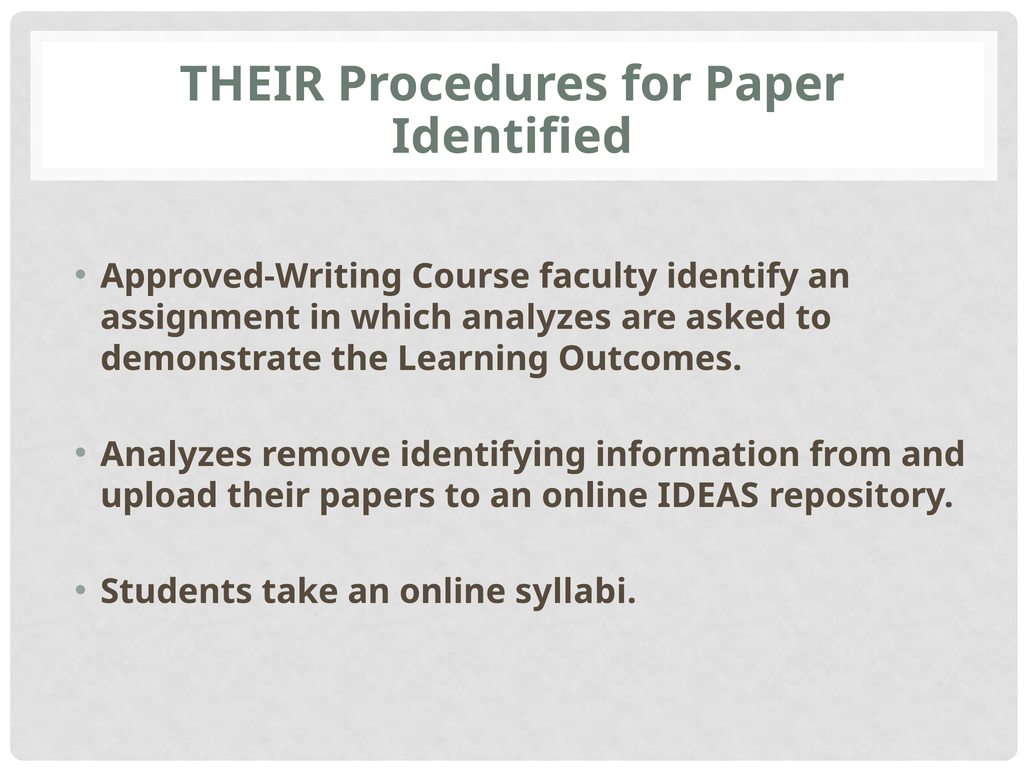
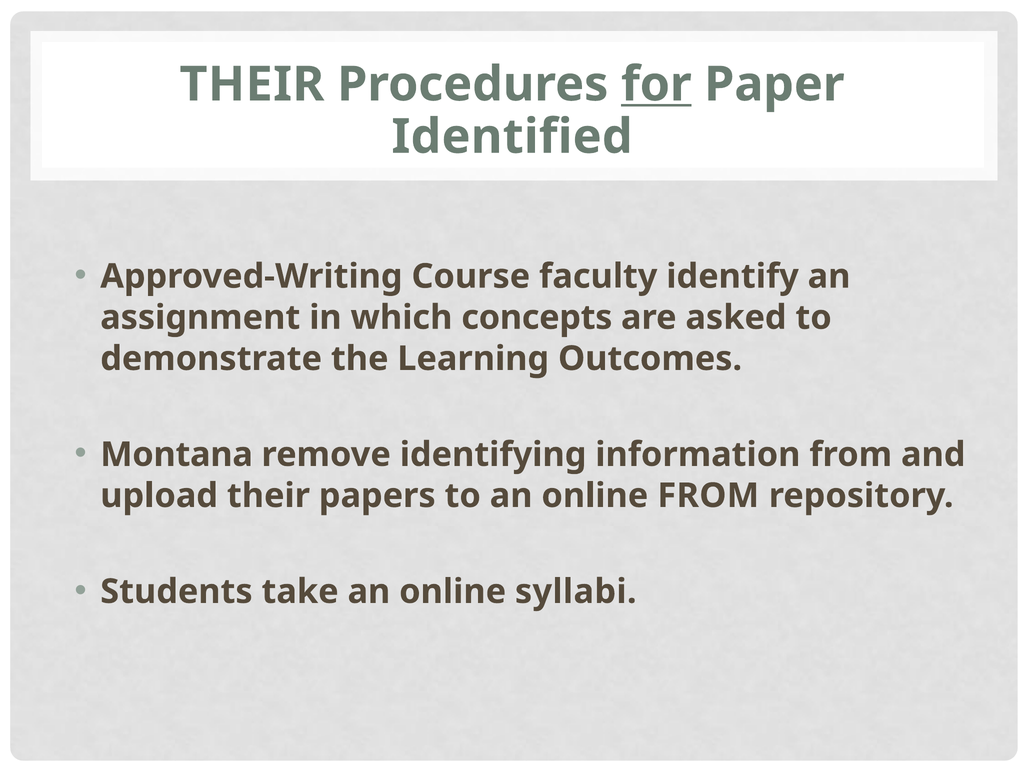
for underline: none -> present
which analyzes: analyzes -> concepts
Analyzes at (176, 455): Analyzes -> Montana
online IDEAS: IDEAS -> FROM
